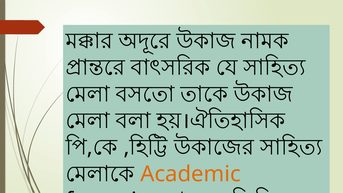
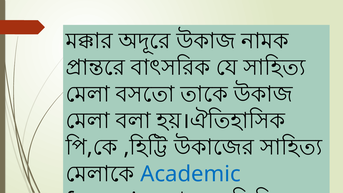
Academic colour: orange -> blue
